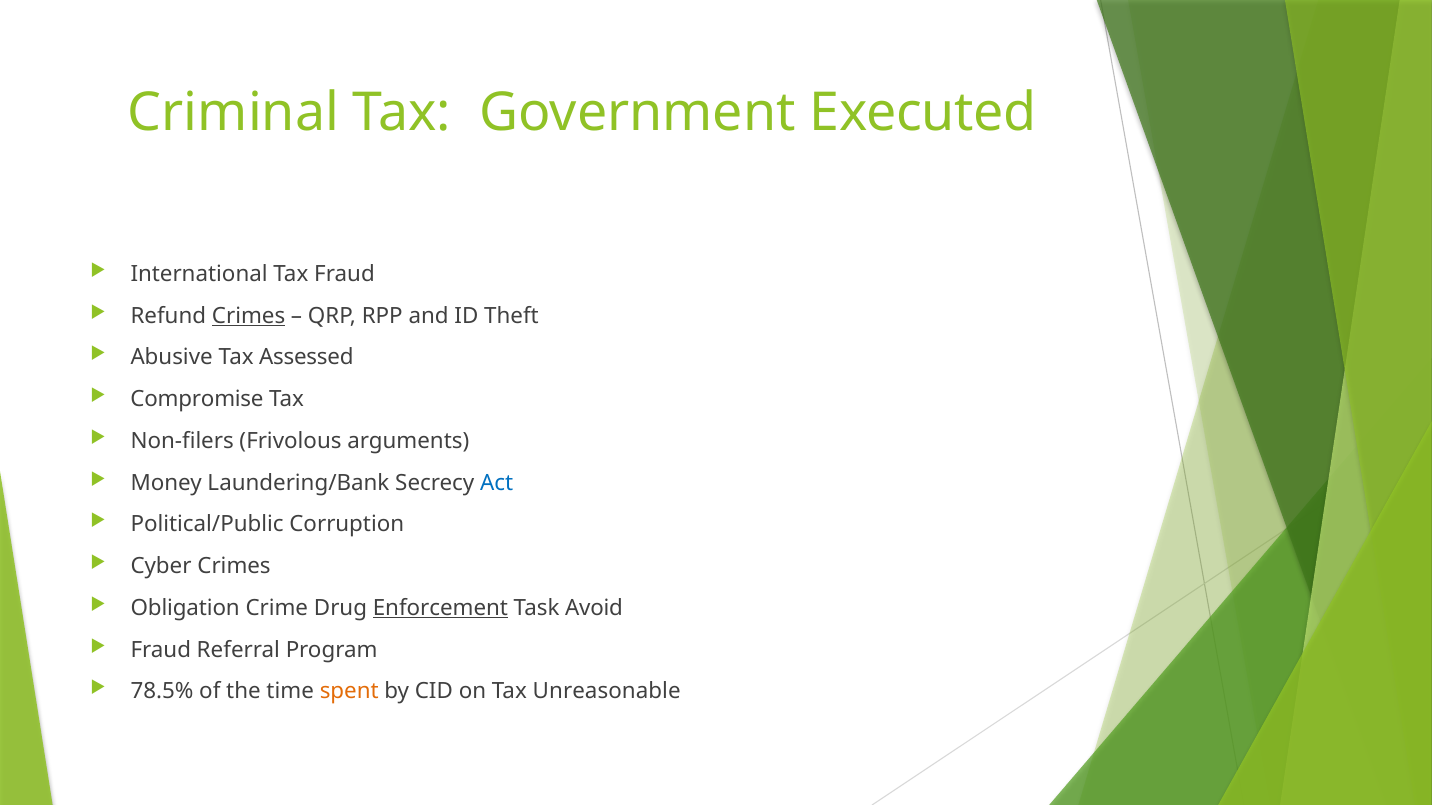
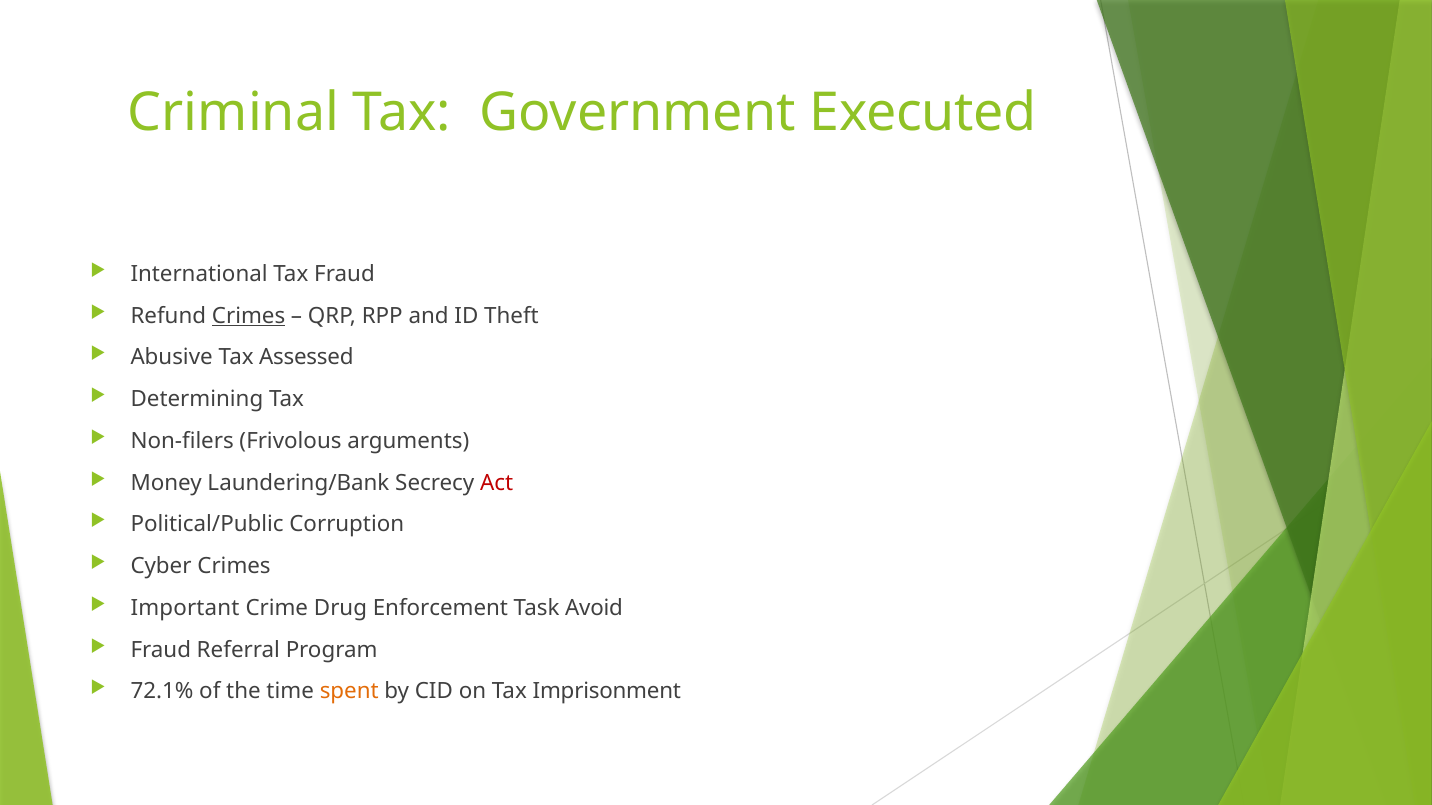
Compromise: Compromise -> Determining
Act colour: blue -> red
Obligation: Obligation -> Important
Enforcement underline: present -> none
78.5%: 78.5% -> 72.1%
Unreasonable: Unreasonable -> Imprisonment
